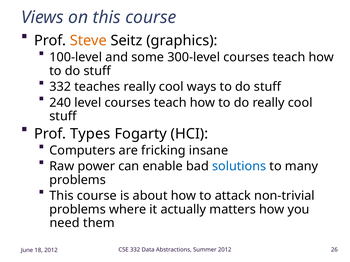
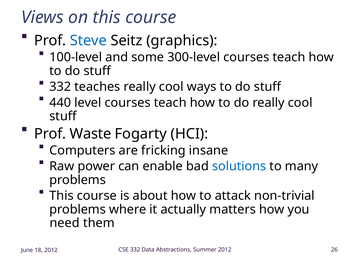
Steve colour: orange -> blue
240: 240 -> 440
Types: Types -> Waste
